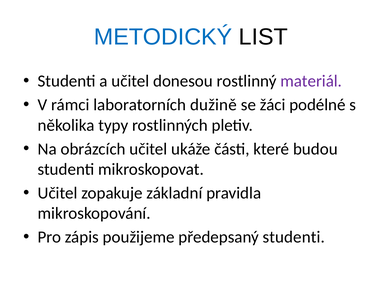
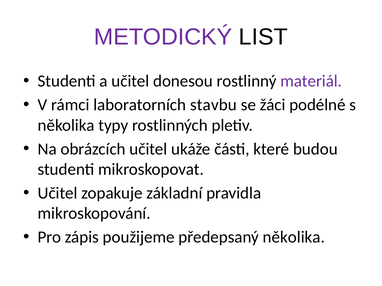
METODICKÝ colour: blue -> purple
laboratorních dužině: dužině -> stavbu
studenti at (294, 238): studenti -> několika
